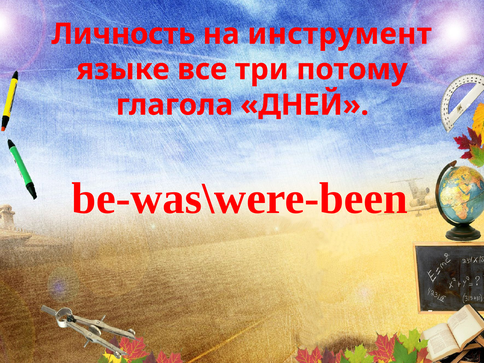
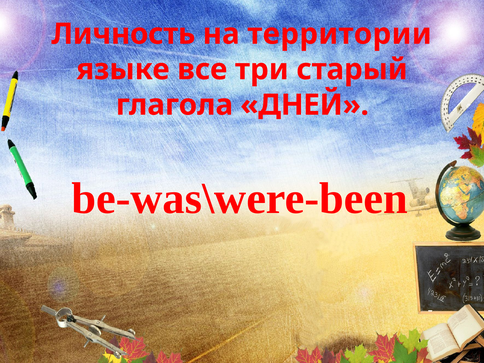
инструмент: инструмент -> территории
потому: потому -> старый
